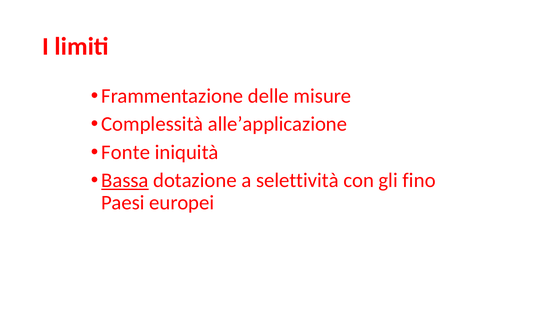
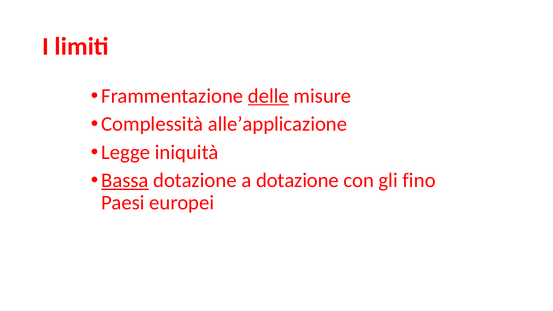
delle underline: none -> present
Fonte: Fonte -> Legge
a selettività: selettività -> dotazione
